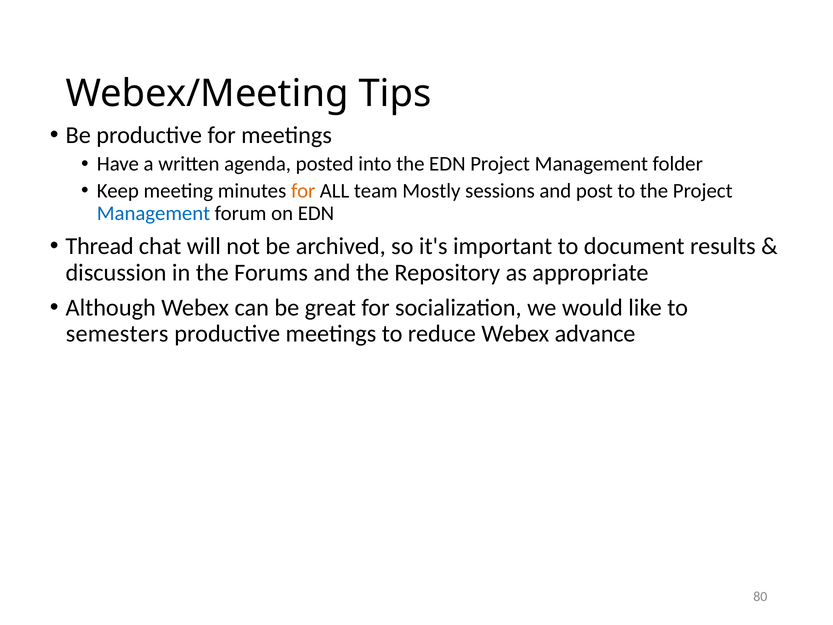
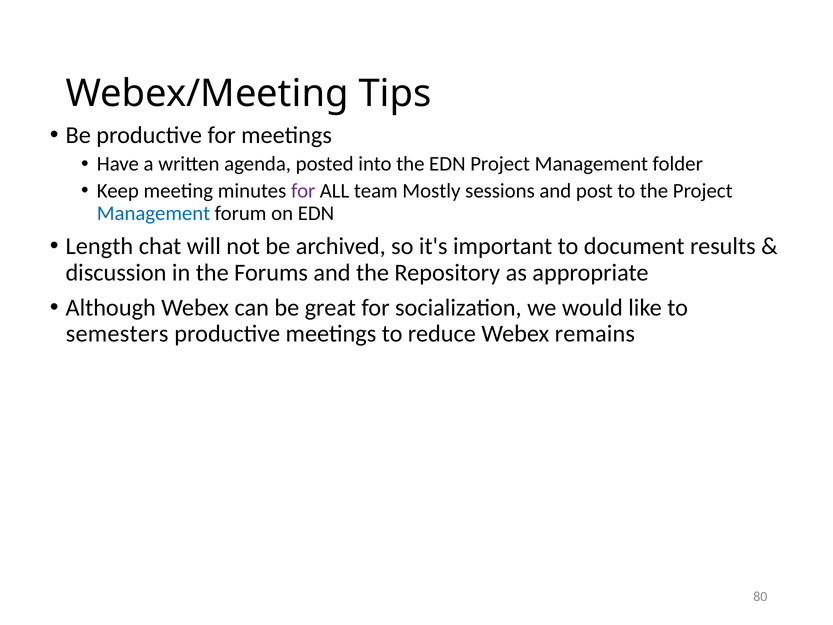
for at (303, 191) colour: orange -> purple
Thread: Thread -> Length
advance: advance -> remains
